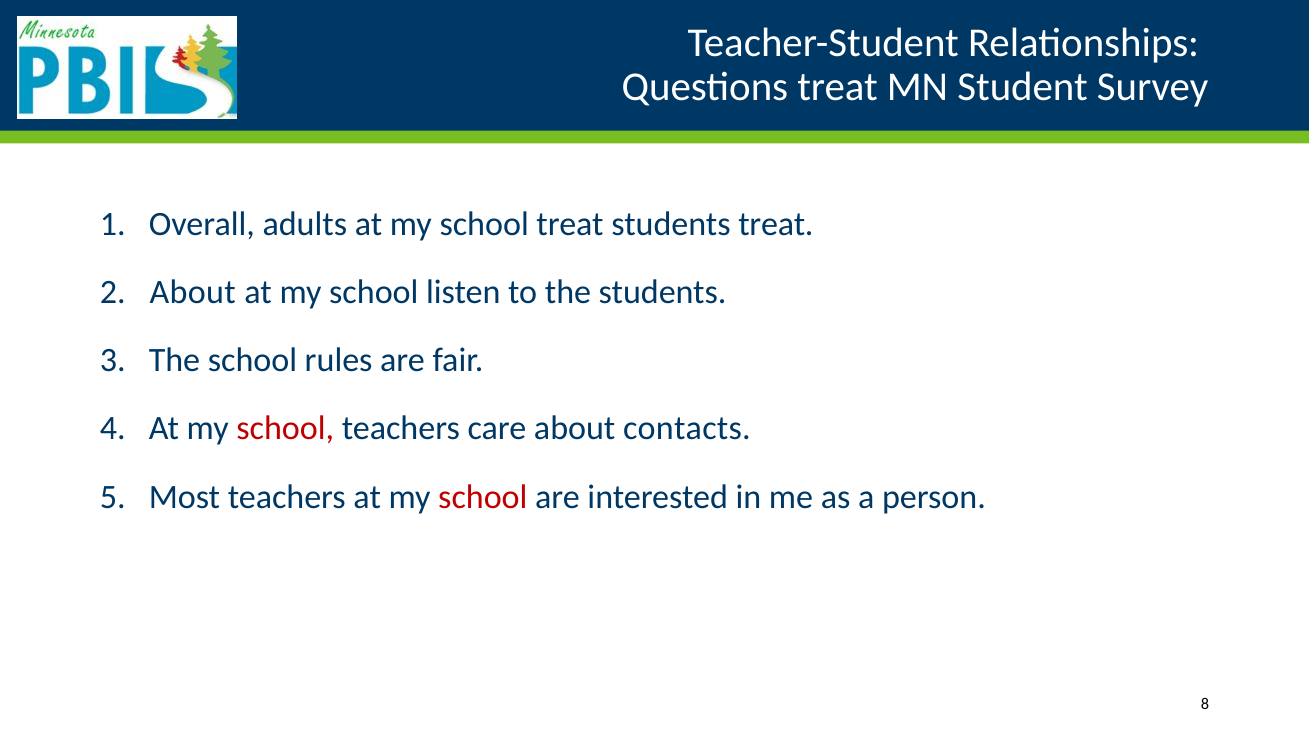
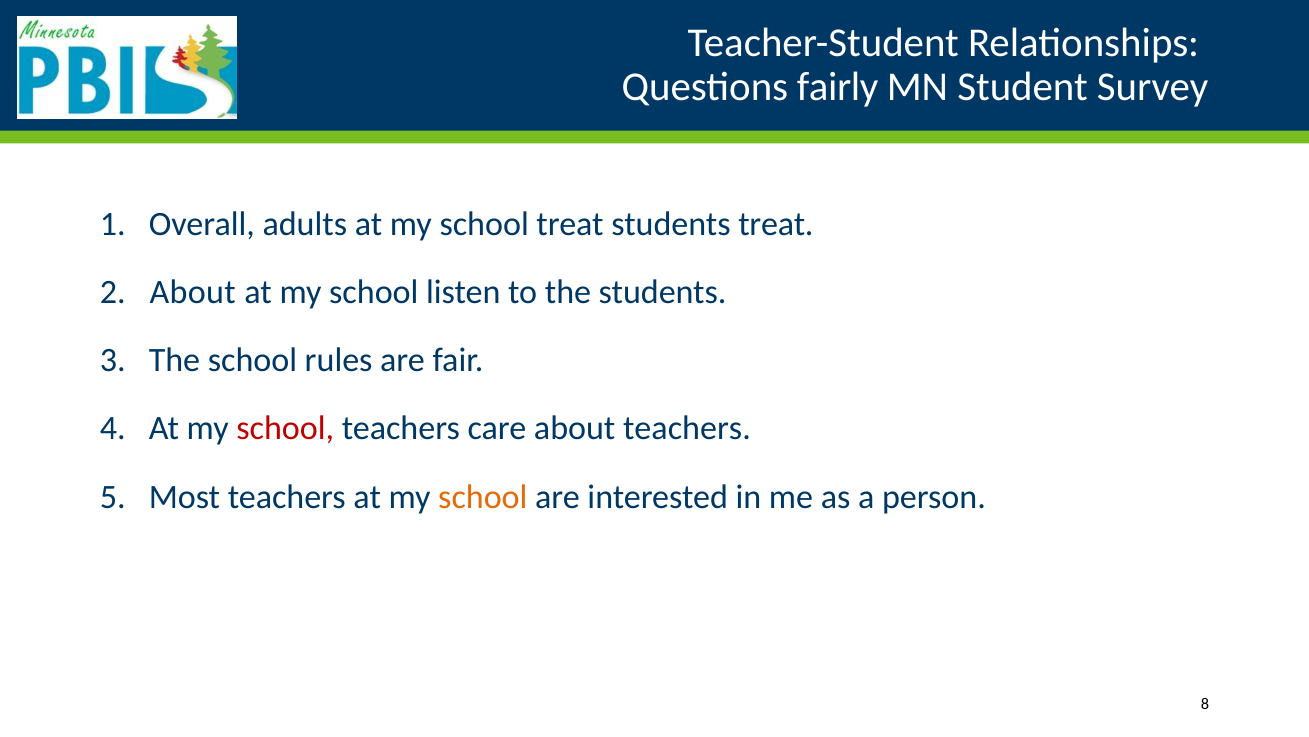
Questions treat: treat -> fairly
about contacts: contacts -> teachers
school at (483, 496) colour: red -> orange
